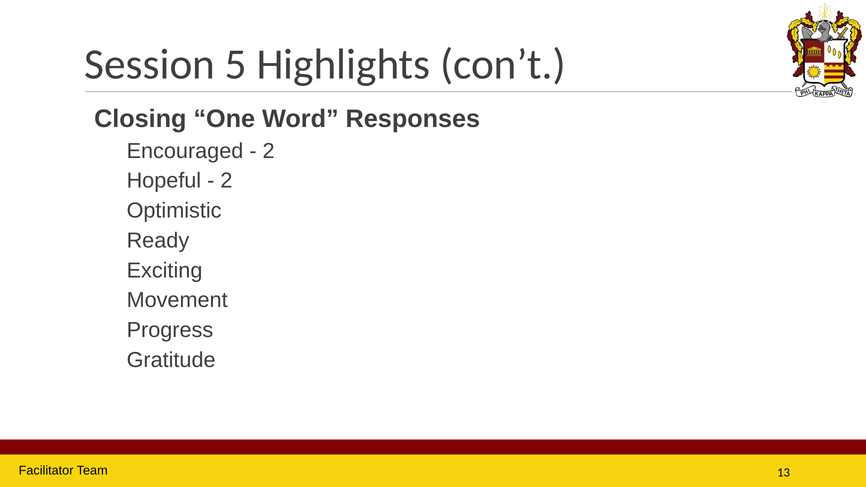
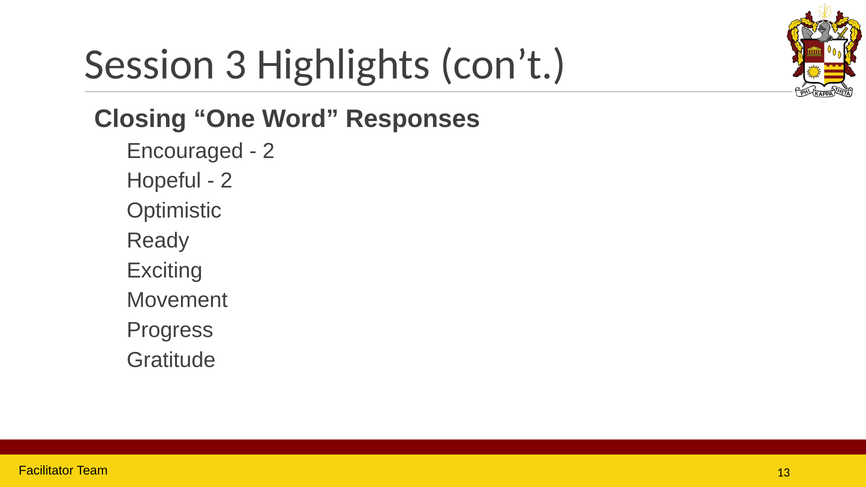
5: 5 -> 3
